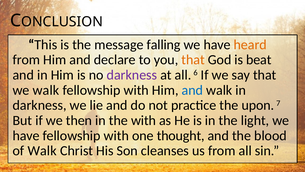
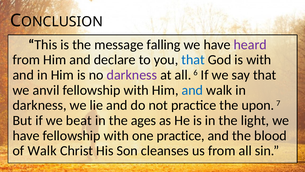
heard colour: orange -> purple
that at (193, 60) colour: orange -> blue
is beat: beat -> with
we walk: walk -> anvil
then: then -> beat
the with: with -> ages
one thought: thought -> practice
